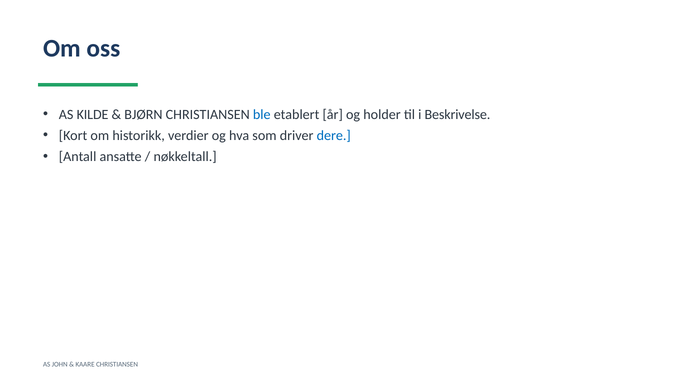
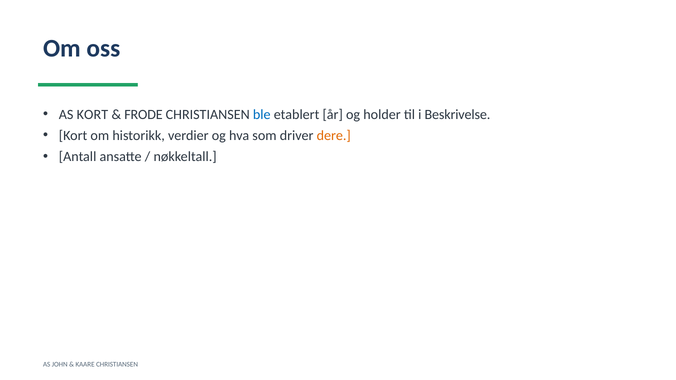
AS KILDE: KILDE -> KORT
BJØRN: BJØRN -> FRODE
dere colour: blue -> orange
